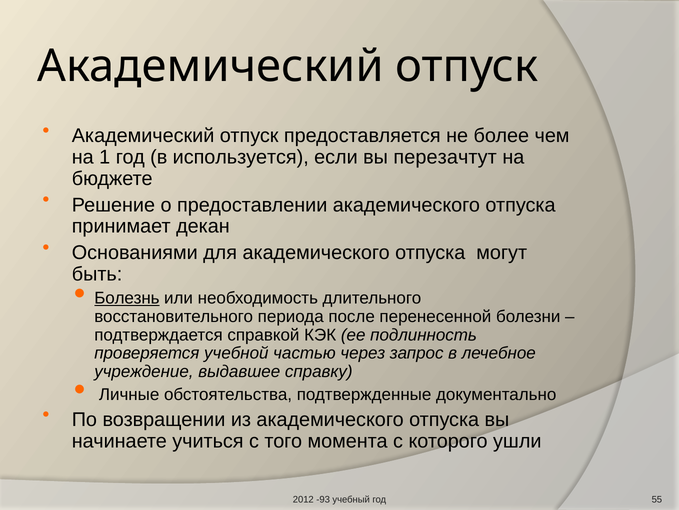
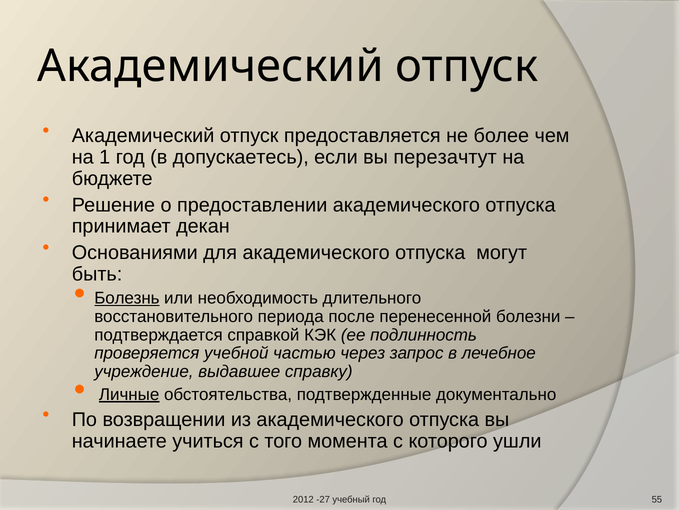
используется: используется -> допускаетесь
Личные underline: none -> present
-93: -93 -> -27
